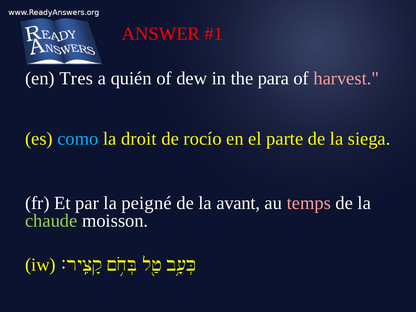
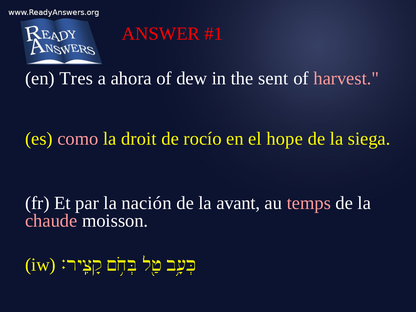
quién: quién -> ahora
para: para -> sent
como colour: light blue -> pink
parte: parte -> hope
peigné: peigné -> nación
chaude colour: light green -> pink
